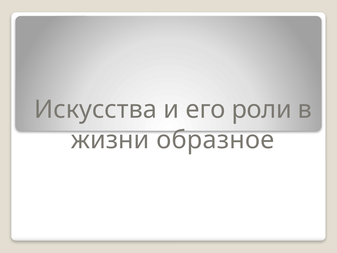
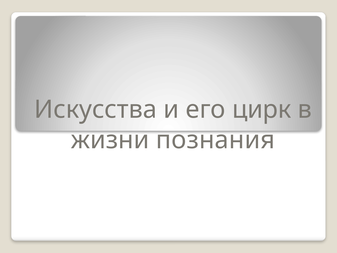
роли: роли -> цирк
образное: образное -> познания
